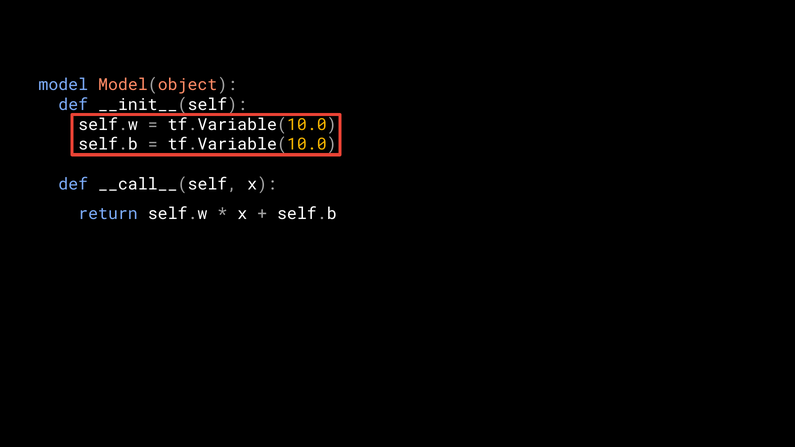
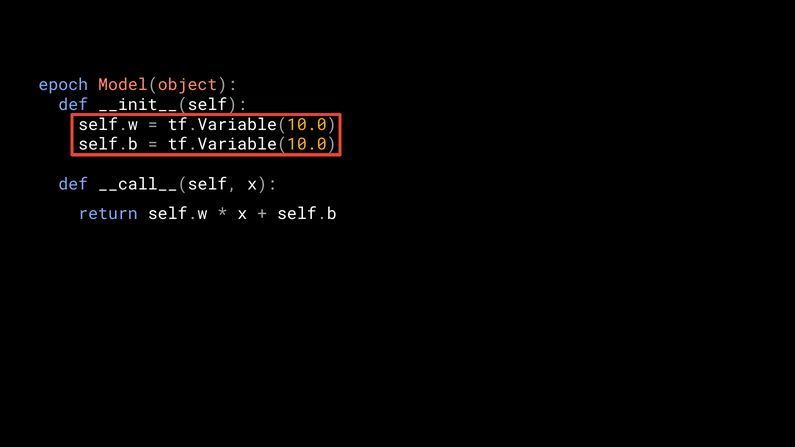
model: model -> epoch
